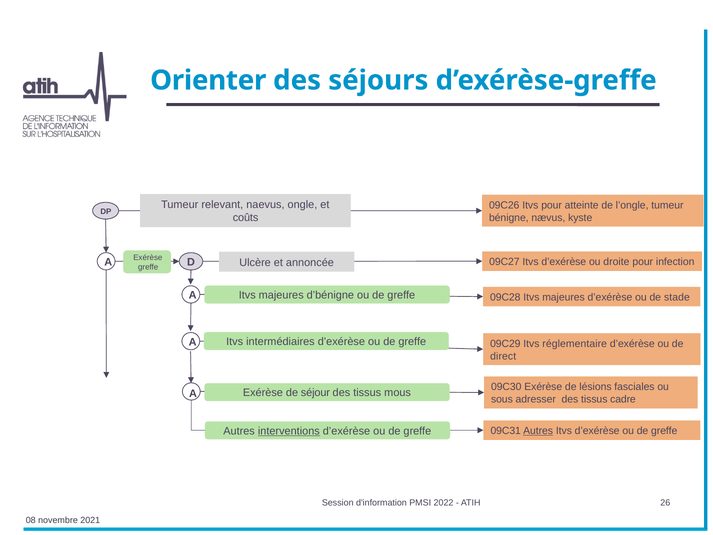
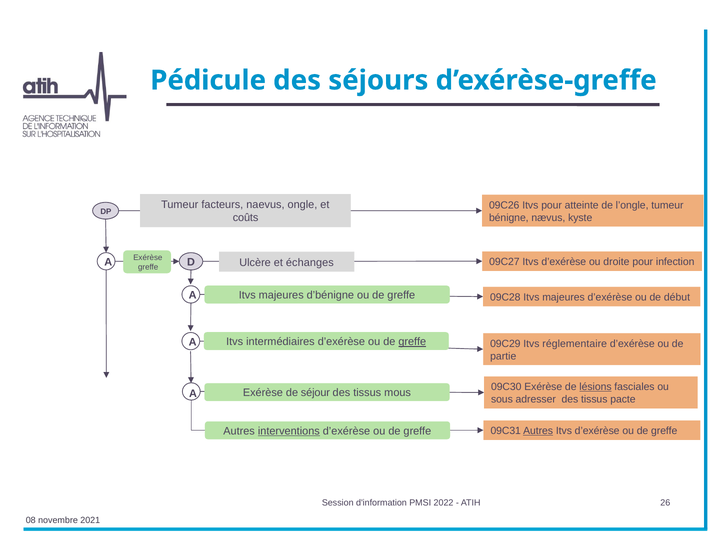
Orienter: Orienter -> Pédicule
relevant: relevant -> facteurs
annoncée: annoncée -> échanges
stade: stade -> début
greffe at (412, 342) underline: none -> present
direct: direct -> partie
lésions underline: none -> present
cadre: cadre -> pacte
